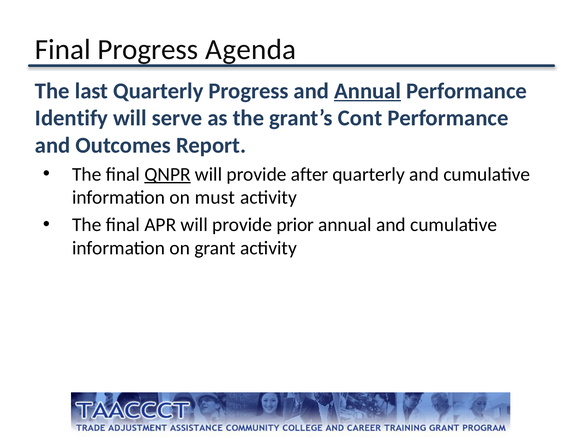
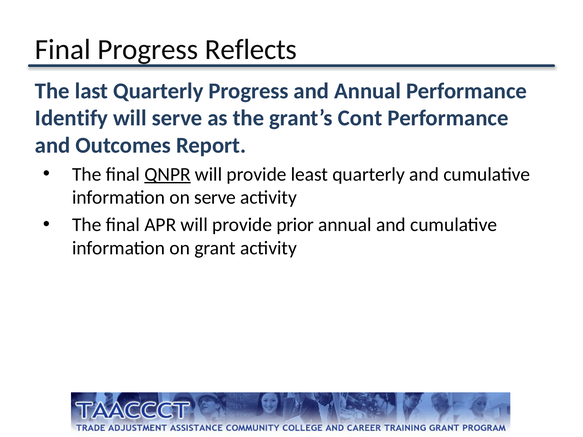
Agenda: Agenda -> Reflects
Annual at (368, 91) underline: present -> none
after: after -> least
on must: must -> serve
